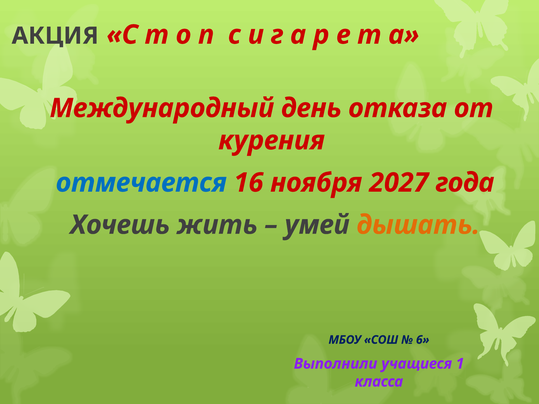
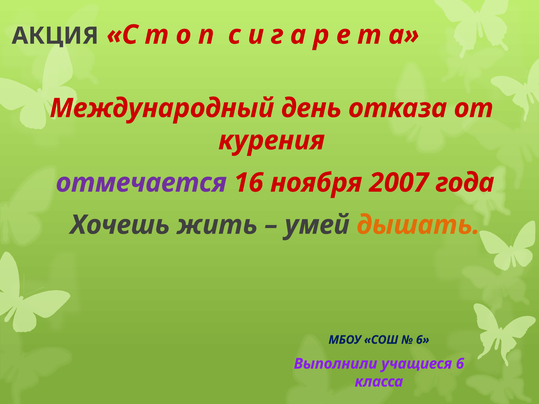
отмечается colour: blue -> purple
2027: 2027 -> 2007
учащиеся 1: 1 -> 6
